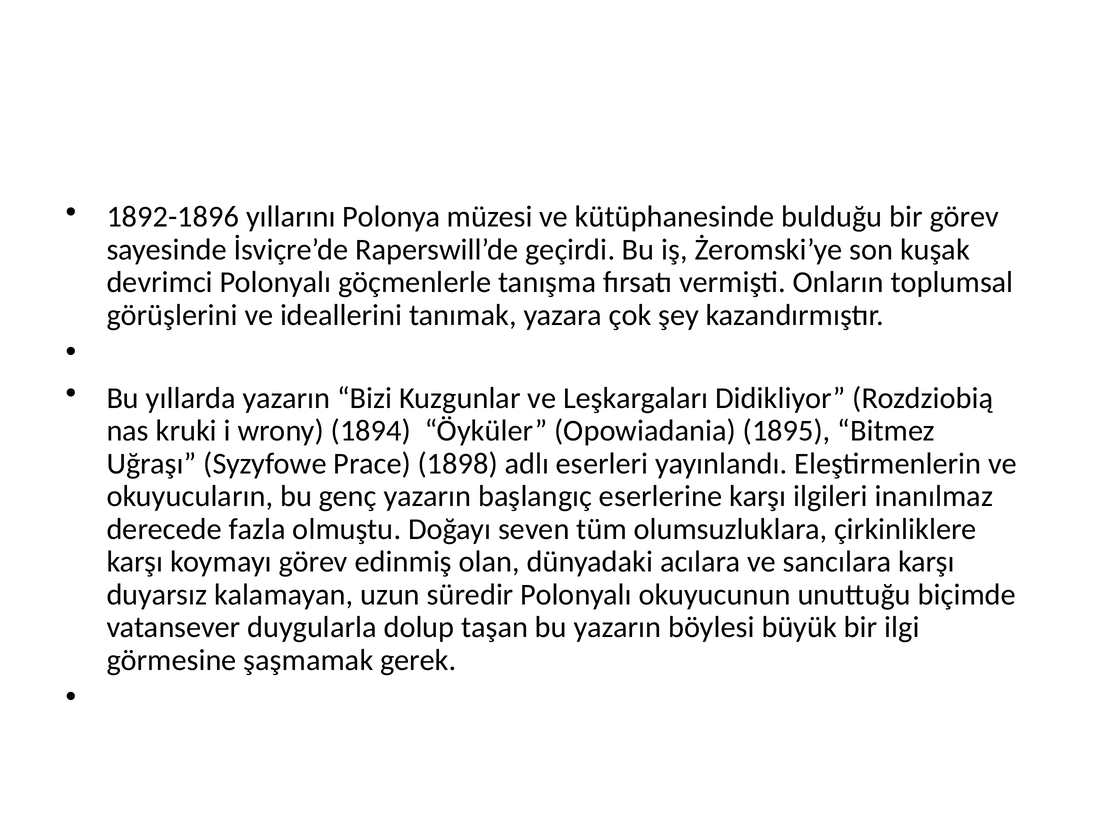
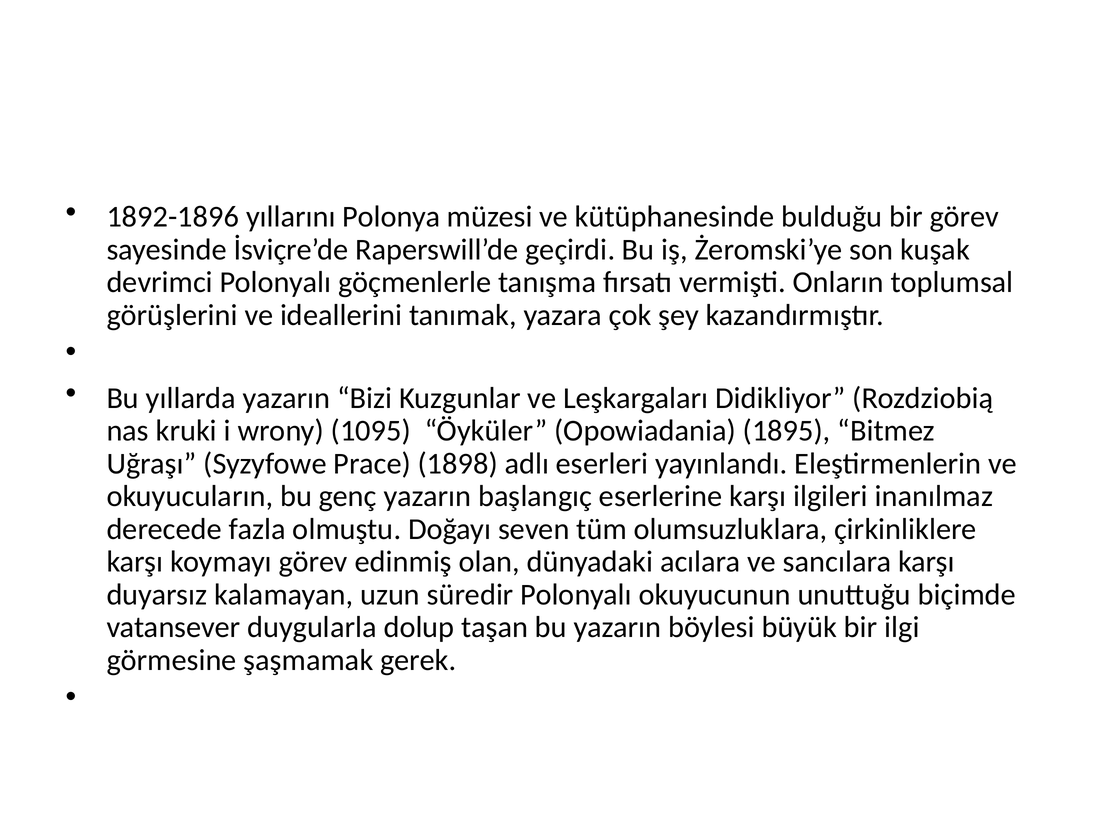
1894: 1894 -> 1095
